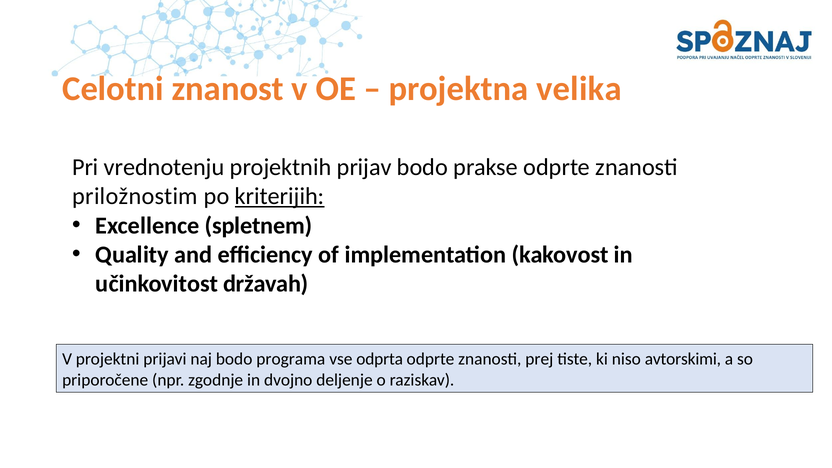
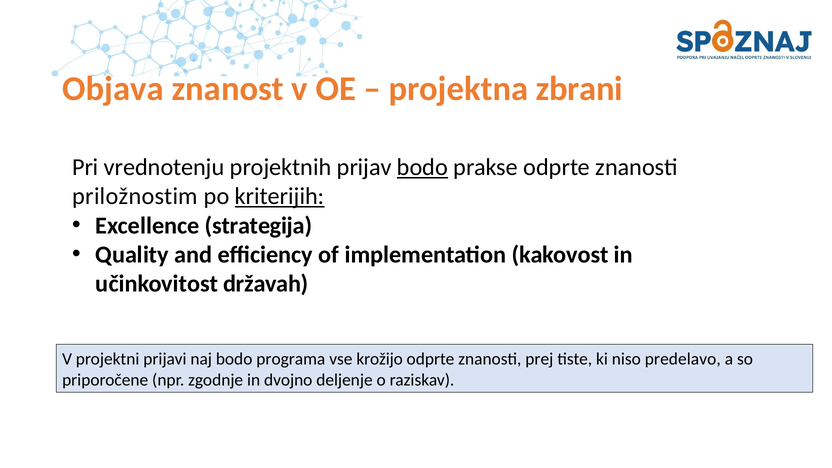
Celotni: Celotni -> Objava
velika: velika -> zbrani
bodo at (422, 167) underline: none -> present
spletnem: spletnem -> strategija
odprta: odprta -> krožijo
avtorskimi: avtorskimi -> predelavo
